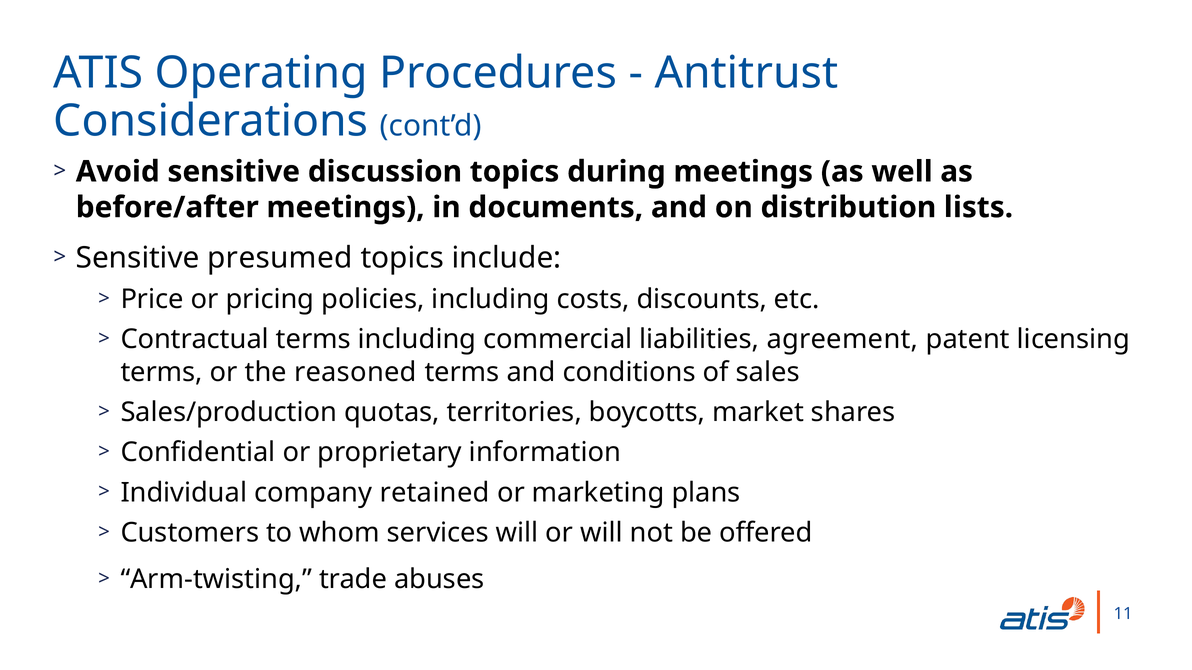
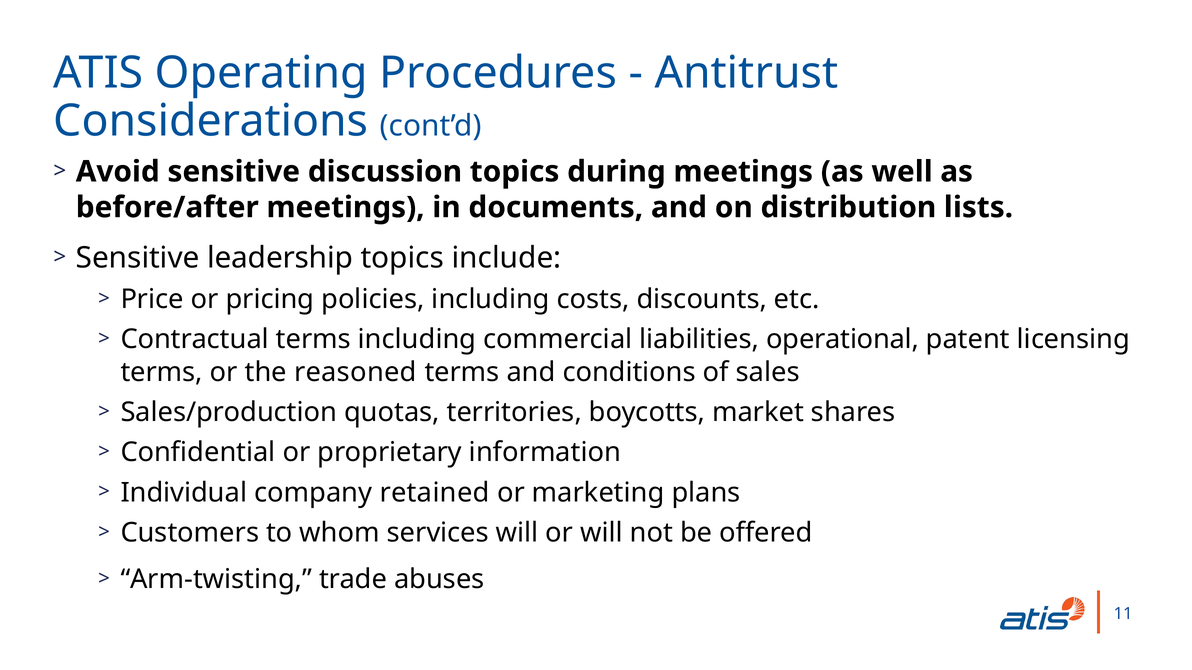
presumed: presumed -> leadership
agreement: agreement -> operational
